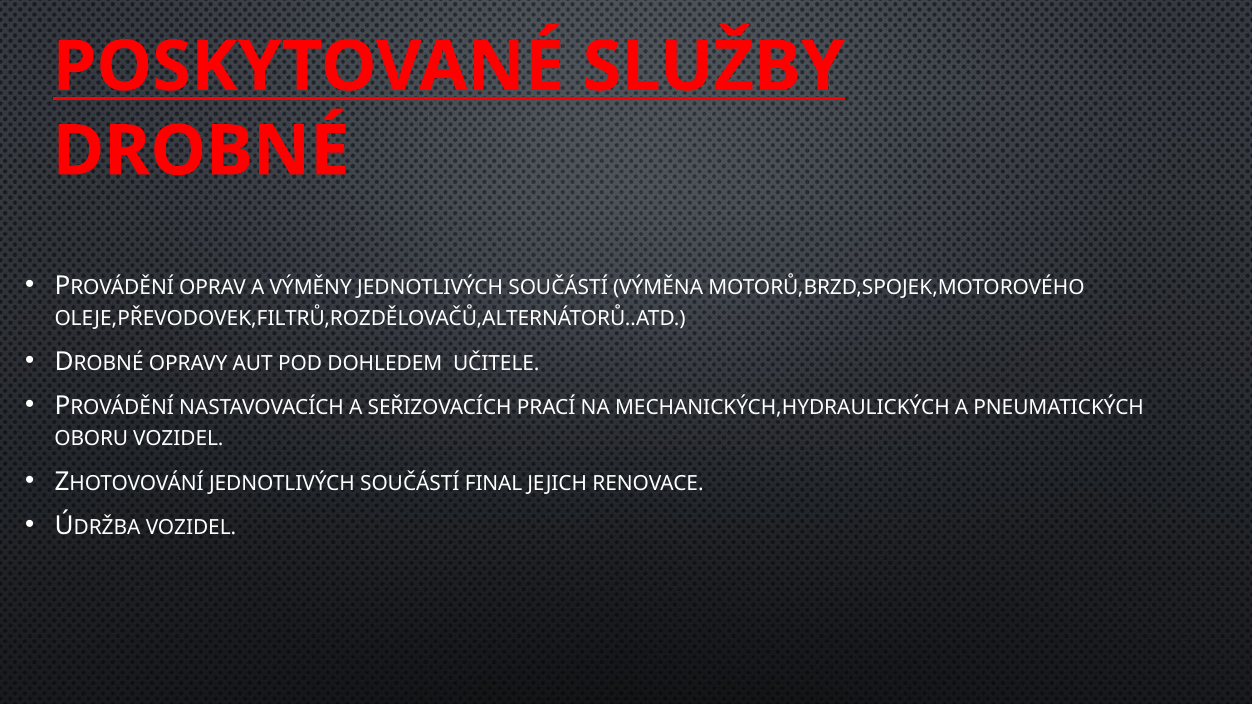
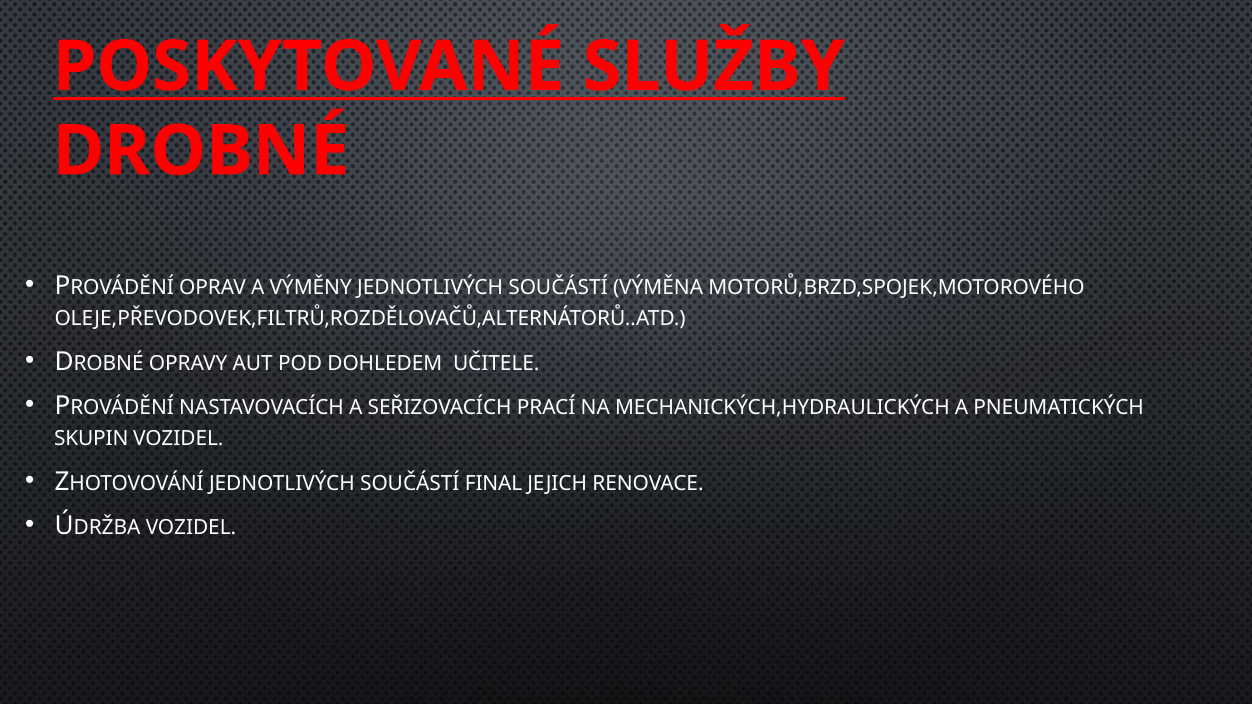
OBORU: OBORU -> SKUPIN
